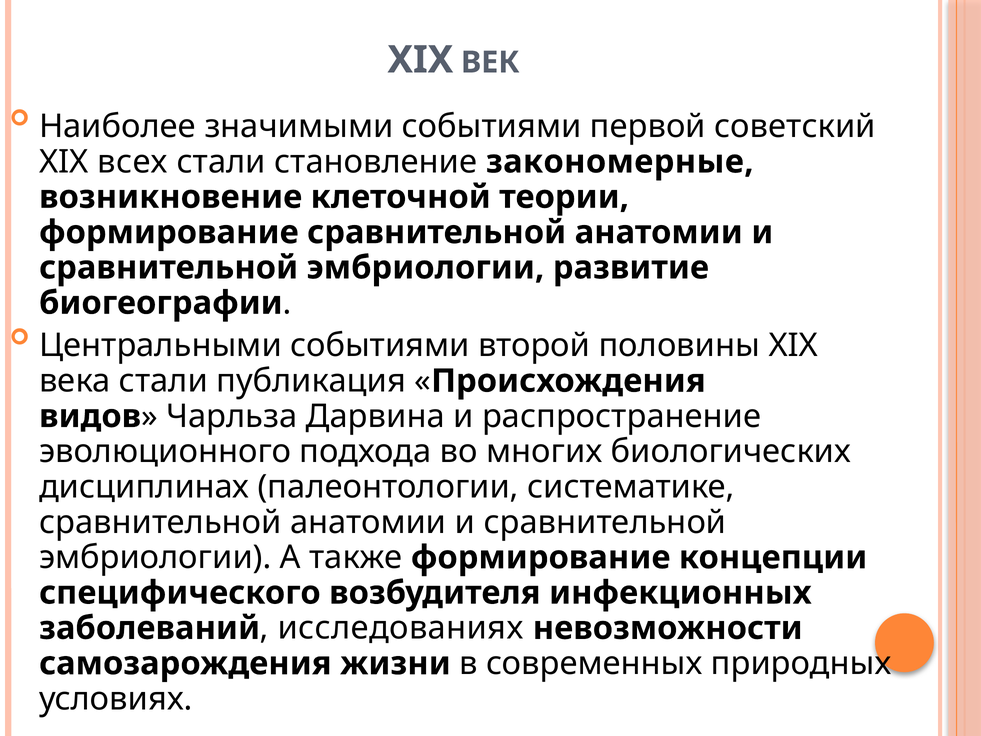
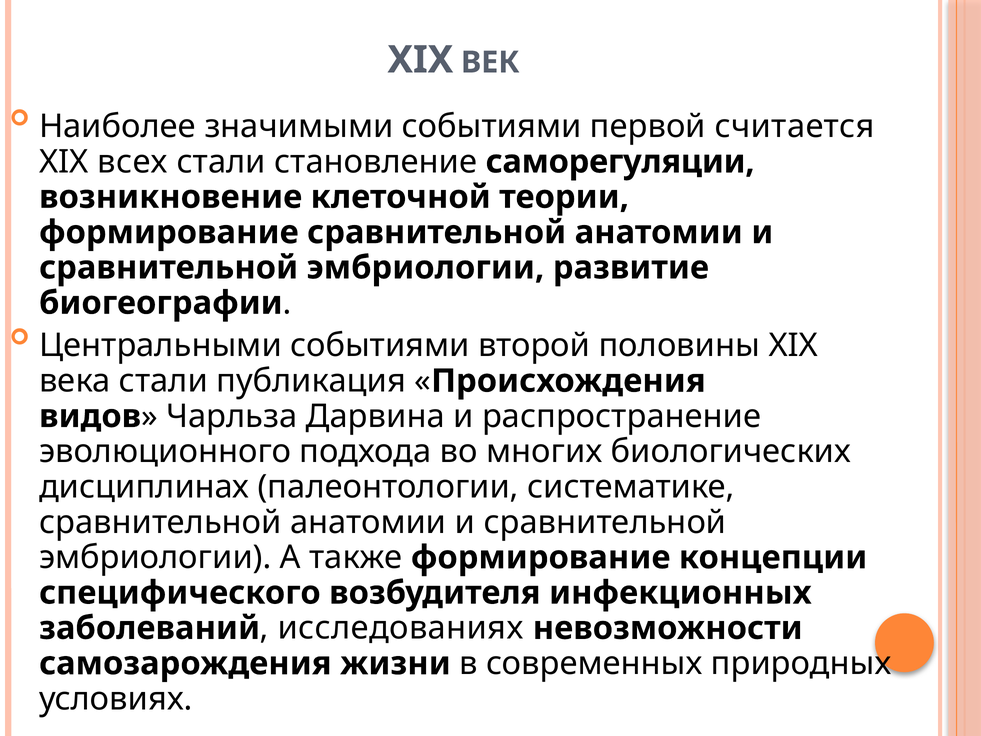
советский: советский -> считается
закономерные: закономерные -> саморегуляции
